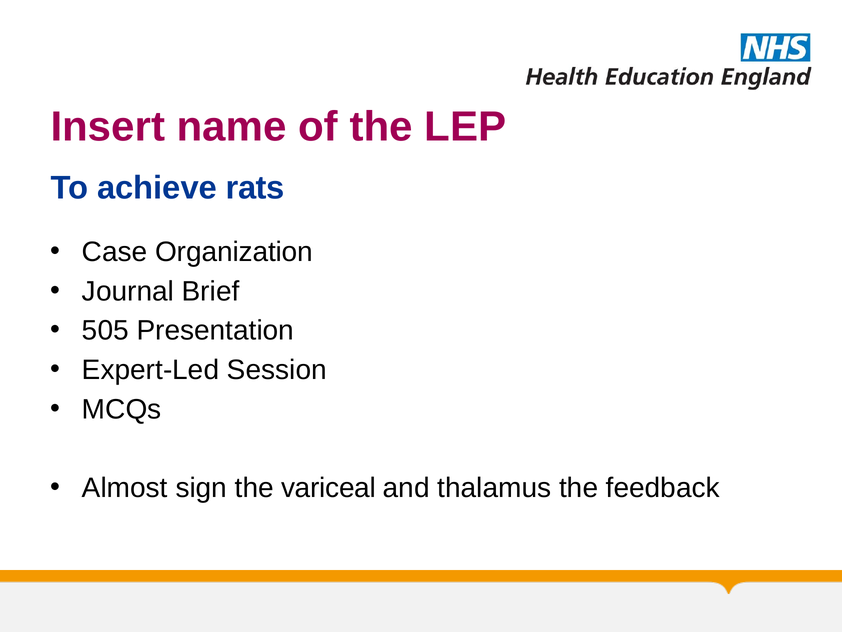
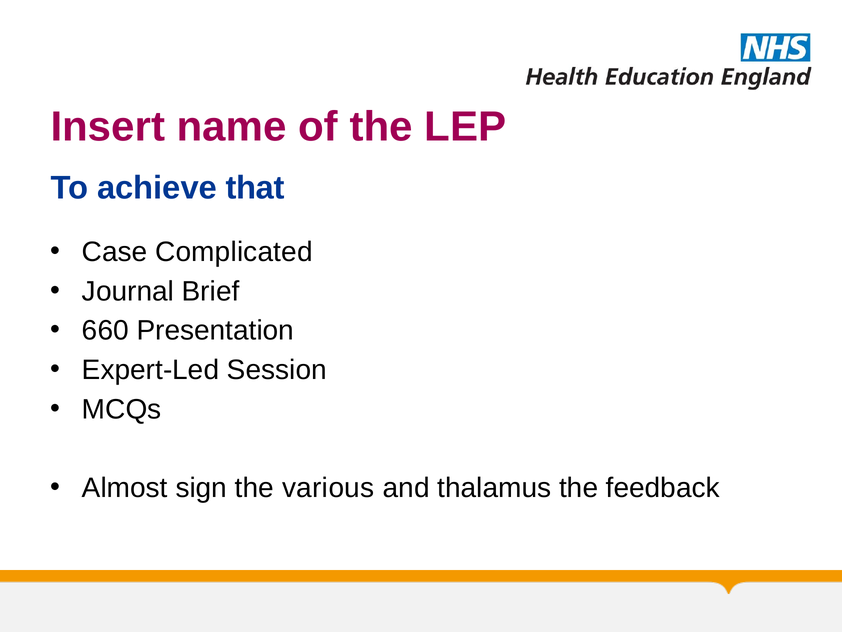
rats: rats -> that
Organization: Organization -> Complicated
505: 505 -> 660
variceal: variceal -> various
